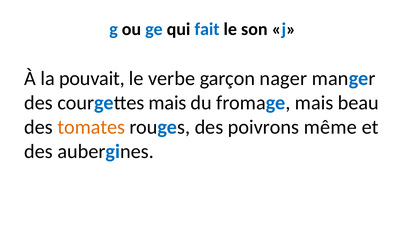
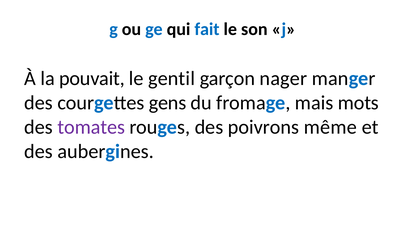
verbe: verbe -> gentil
courgettes mais: mais -> gens
beau: beau -> mots
tomates colour: orange -> purple
